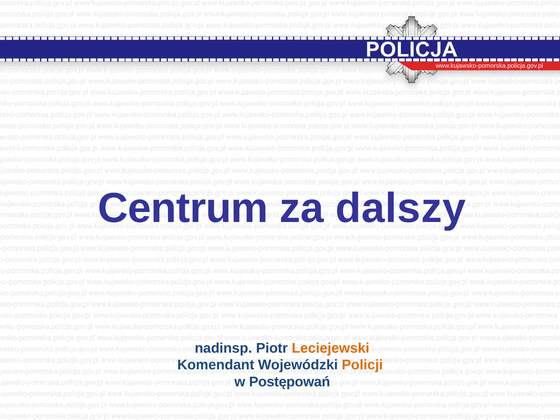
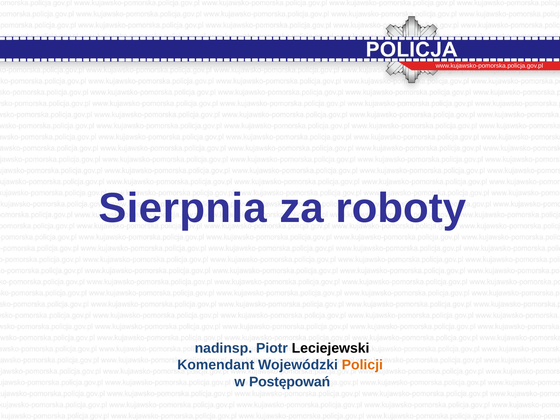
Centrum: Centrum -> Sierpnia
dalszy: dalszy -> roboty
Leciejewski colour: orange -> black
